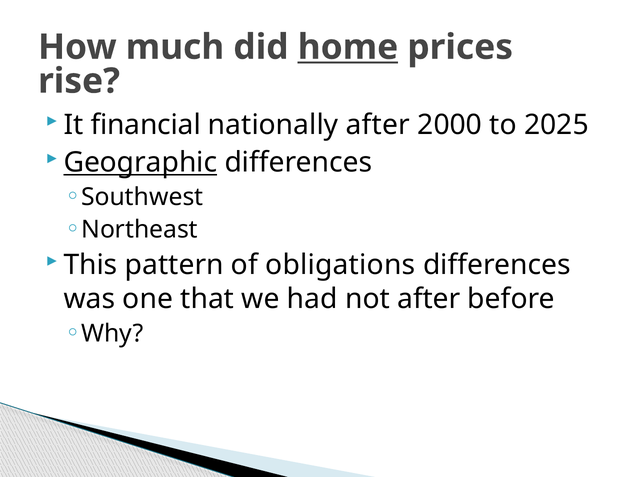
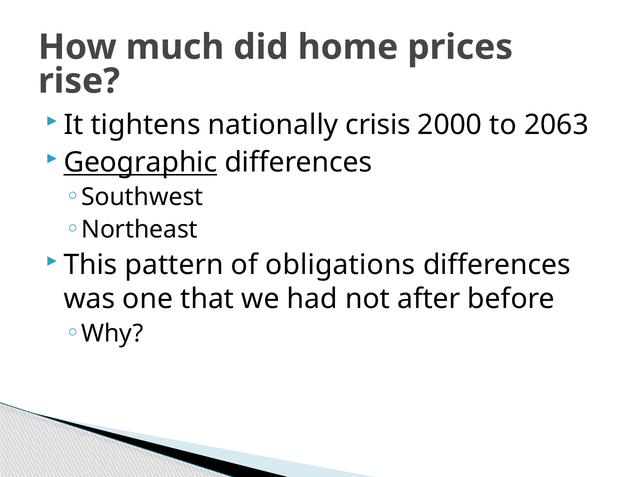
home underline: present -> none
financial: financial -> tightens
nationally after: after -> crisis
2025: 2025 -> 2063
